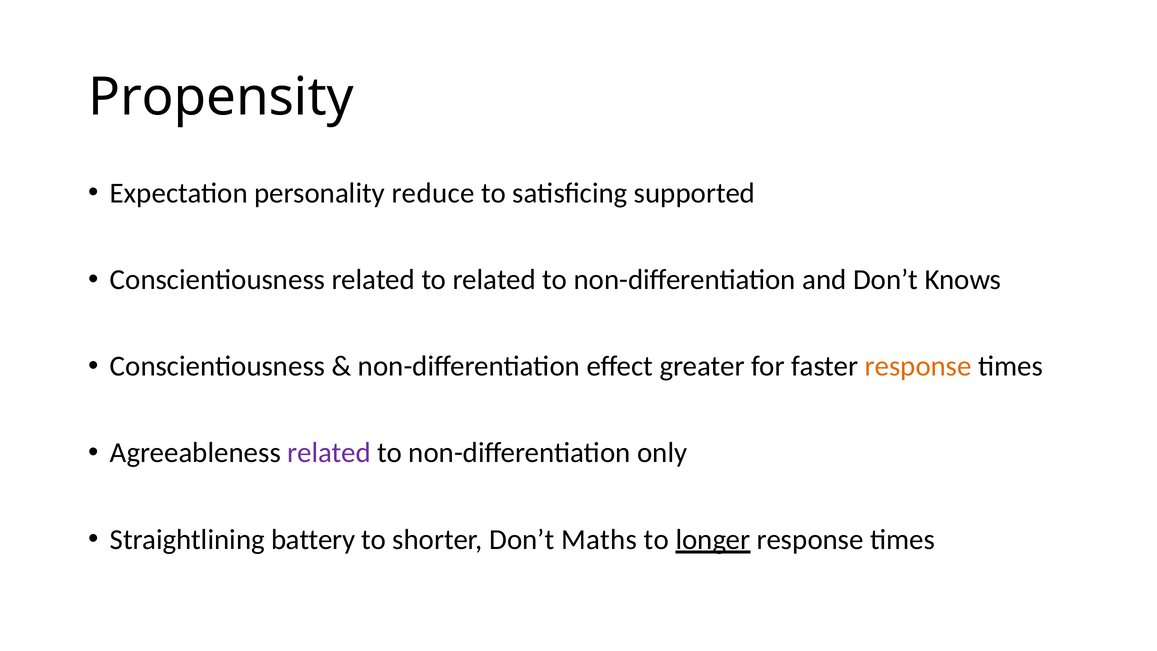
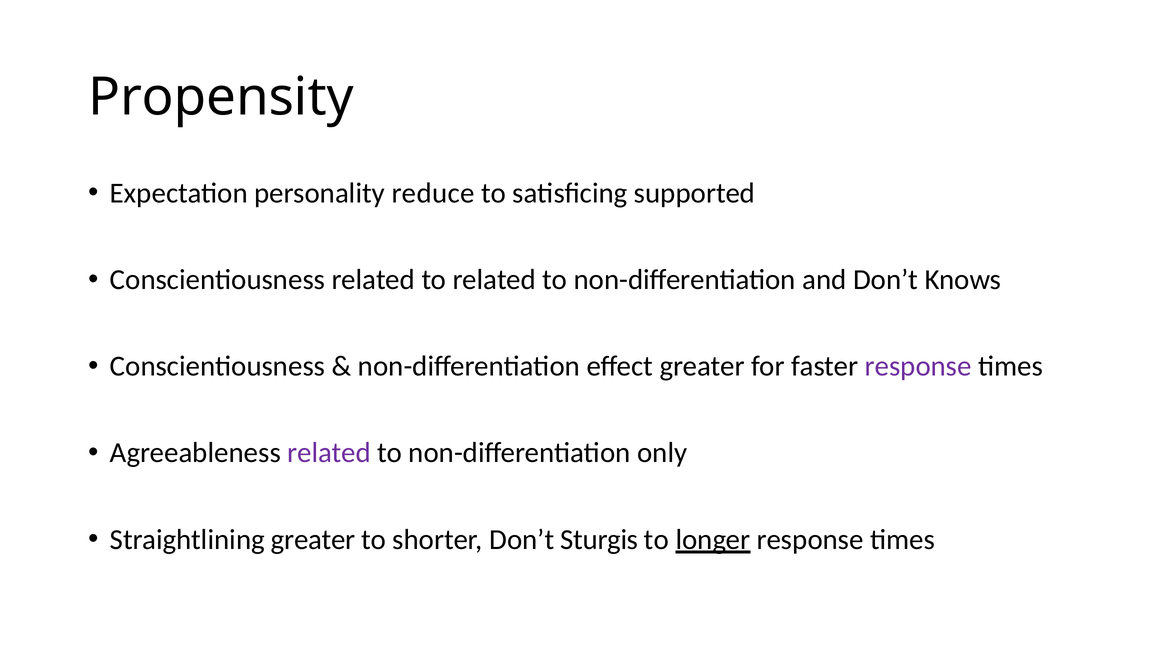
response at (918, 366) colour: orange -> purple
Straightlining battery: battery -> greater
Maths: Maths -> Sturgis
